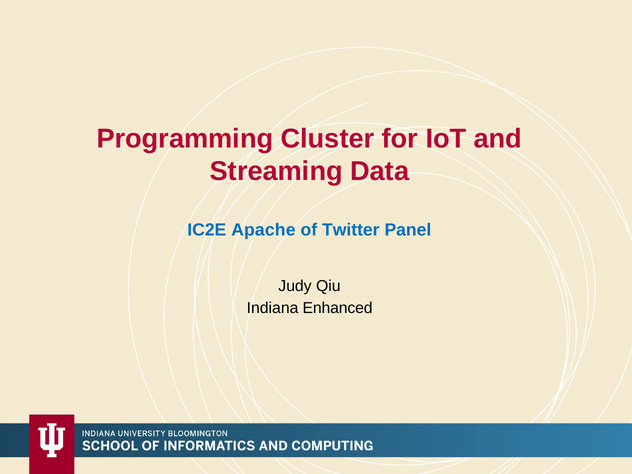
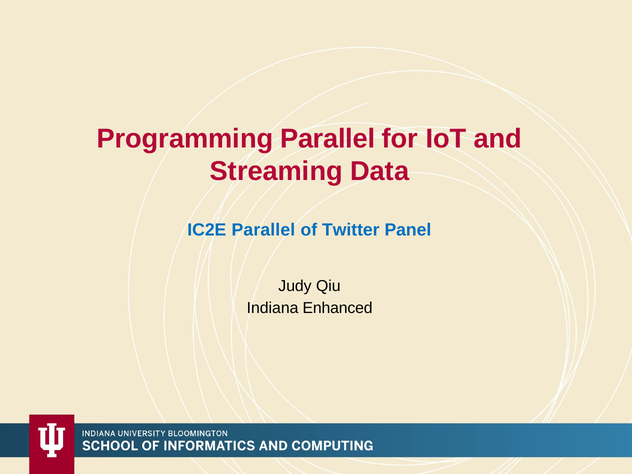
Programming Cluster: Cluster -> Parallel
IC2E Apache: Apache -> Parallel
